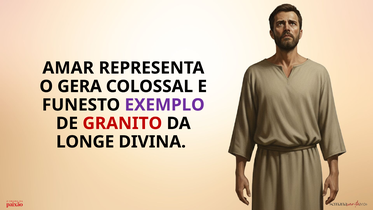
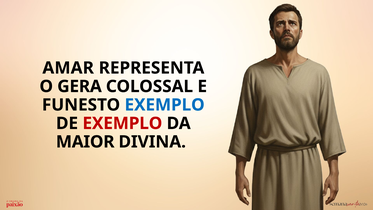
EXEMPLO at (165, 105) colour: purple -> blue
DE GRANITO: GRANITO -> EXEMPLO
LONGE: LONGE -> MAIOR
